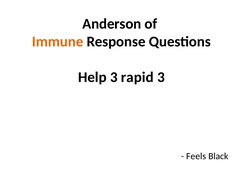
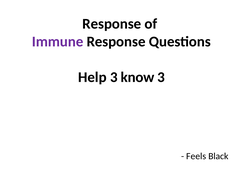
Anderson at (112, 24): Anderson -> Response
Immune colour: orange -> purple
rapid: rapid -> know
